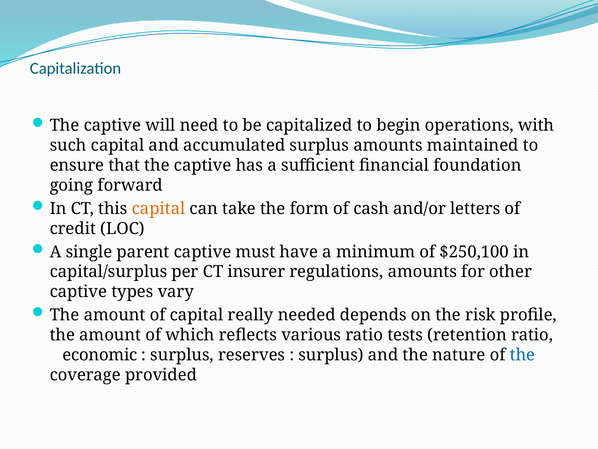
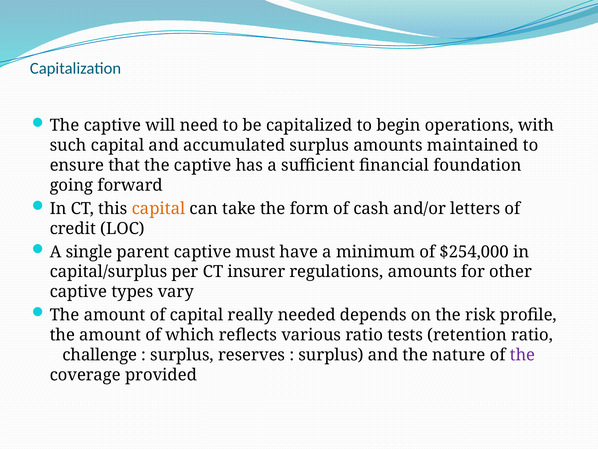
$250,100: $250,100 -> $254,000
economic: economic -> challenge
the at (523, 355) colour: blue -> purple
